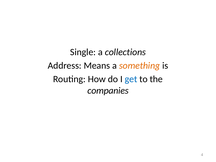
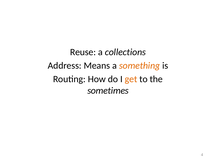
Single: Single -> Reuse
get colour: blue -> orange
companies: companies -> sometimes
